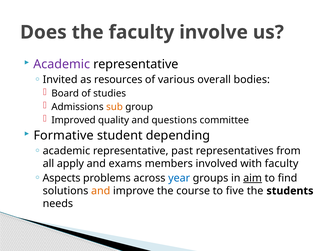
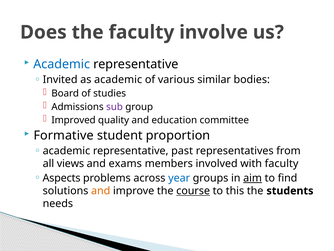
Academic at (62, 64) colour: purple -> blue
as resources: resources -> academic
overall: overall -> similar
sub colour: orange -> purple
questions: questions -> education
depending: depending -> proportion
apply: apply -> views
course underline: none -> present
five: five -> this
